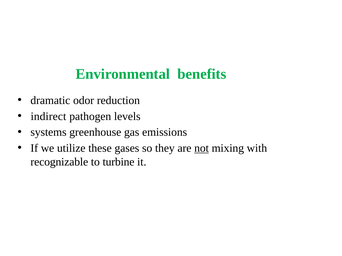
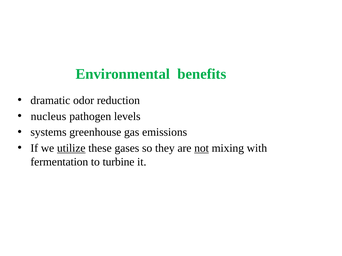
indirect: indirect -> nucleus
utilize underline: none -> present
recognizable: recognizable -> fermentation
